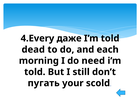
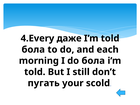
dead at (33, 50): dead -> бола
do need: need -> бола
